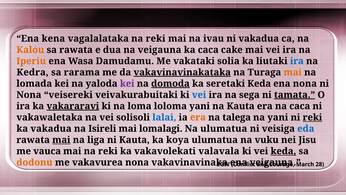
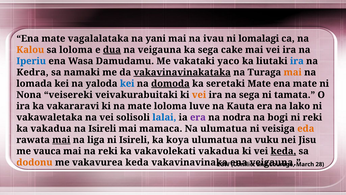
kena at (53, 38): kena -> mate
vagalalataka na reki: reki -> yani
ni vakadua: vakadua -> lomalagi
sa rawata: rawata -> loloma
dua underline: none -> present
ka caca: caca -> sega
Iperiu colour: orange -> blue
solia: solia -> yaco
rarama: rarama -> namaki
kei at (127, 83) colour: purple -> blue
seretaki Keda: Keda -> Mate
nona at (305, 83): nona -> mate
vei at (199, 95) colour: blue -> orange
tamata underline: present -> none
vakararavi underline: present -> none
na loma: loma -> mate
loloma yani: yani -> luve
na caca: caca -> lako
era at (198, 117) colour: orange -> purple
talega: talega -> nodra
na yani: yani -> bogi
reki at (312, 117) underline: present -> none
lomalagi: lomalagi -> mamaca
eda colour: blue -> orange
ni Kauta: Kauta -> Isireli
vakavolekati valavala: valavala -> vakadua
vakavurea nona: nona -> keda
